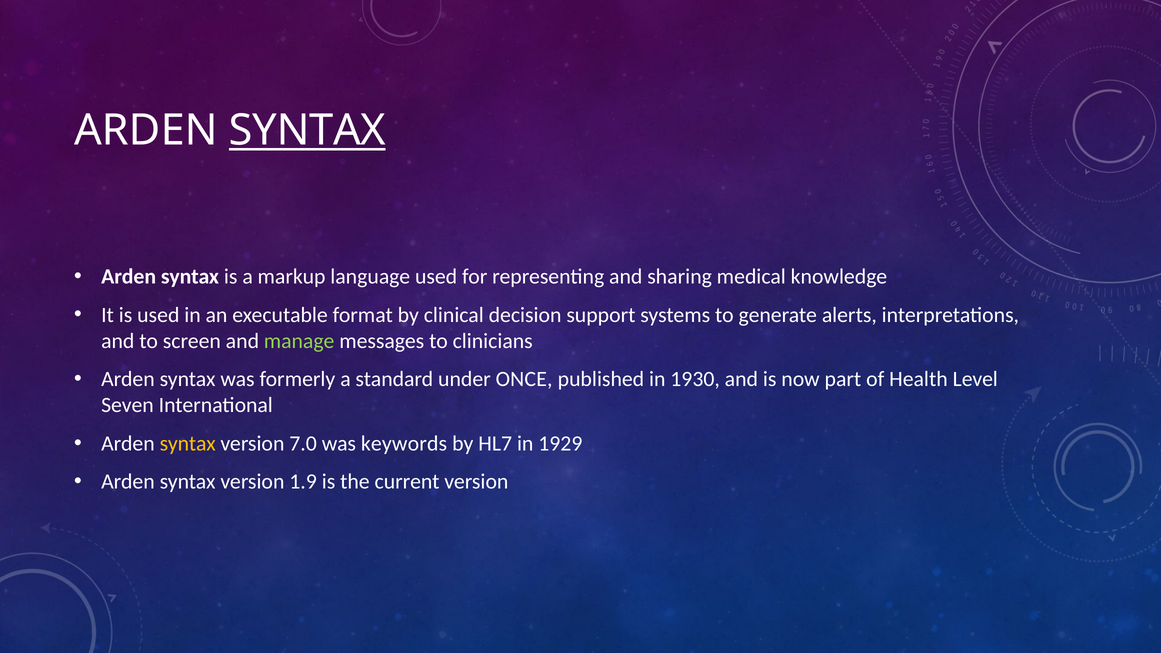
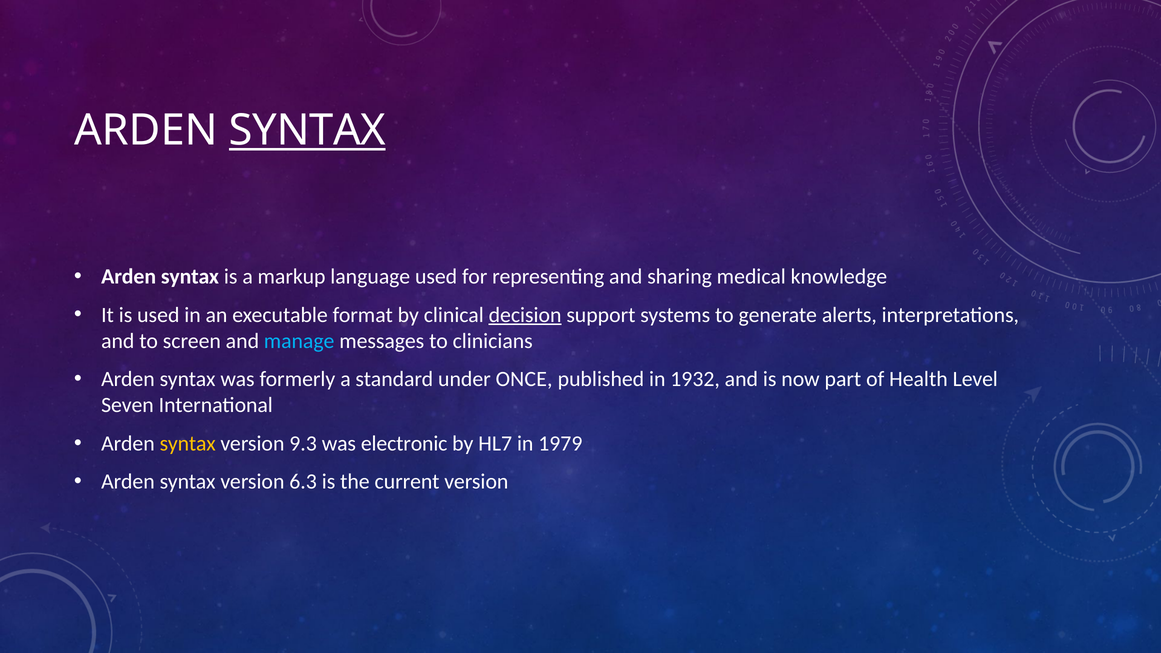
decision underline: none -> present
manage colour: light green -> light blue
1930: 1930 -> 1932
7.0: 7.0 -> 9.3
keywords: keywords -> electronic
1929: 1929 -> 1979
1.9: 1.9 -> 6.3
